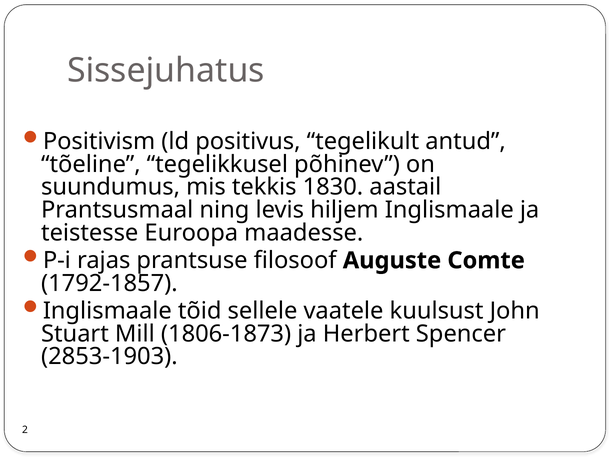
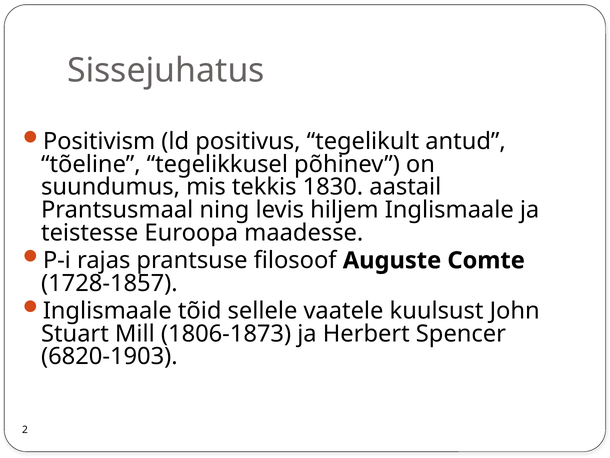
1792-1857: 1792-1857 -> 1728-1857
2853-1903: 2853-1903 -> 6820-1903
